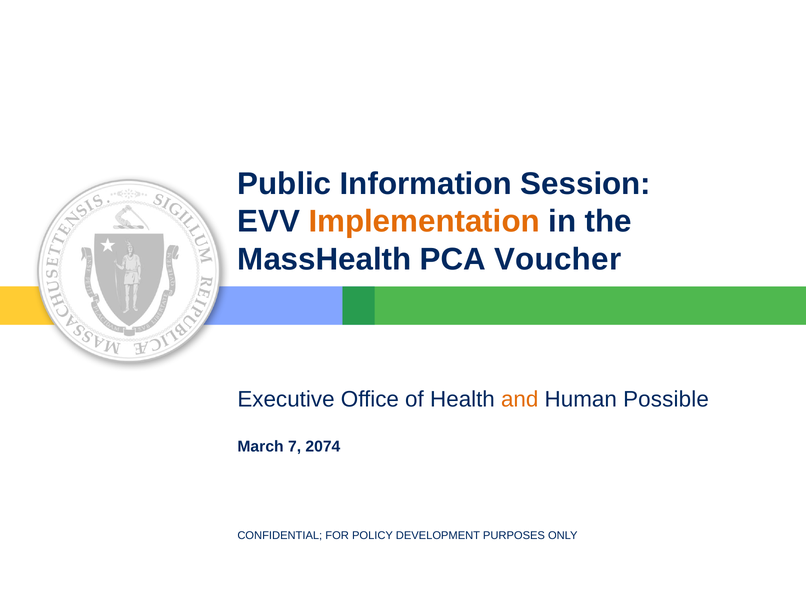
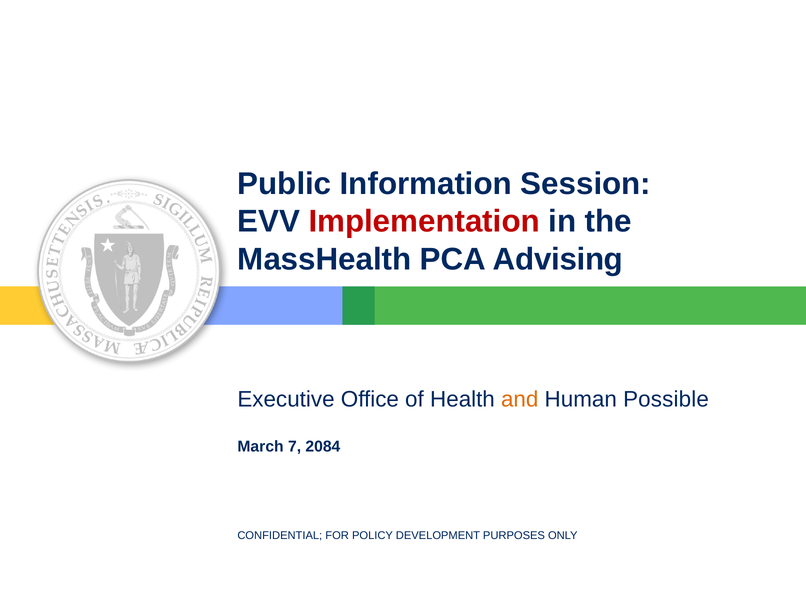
Implementation colour: orange -> red
Voucher: Voucher -> Advising
2074: 2074 -> 2084
